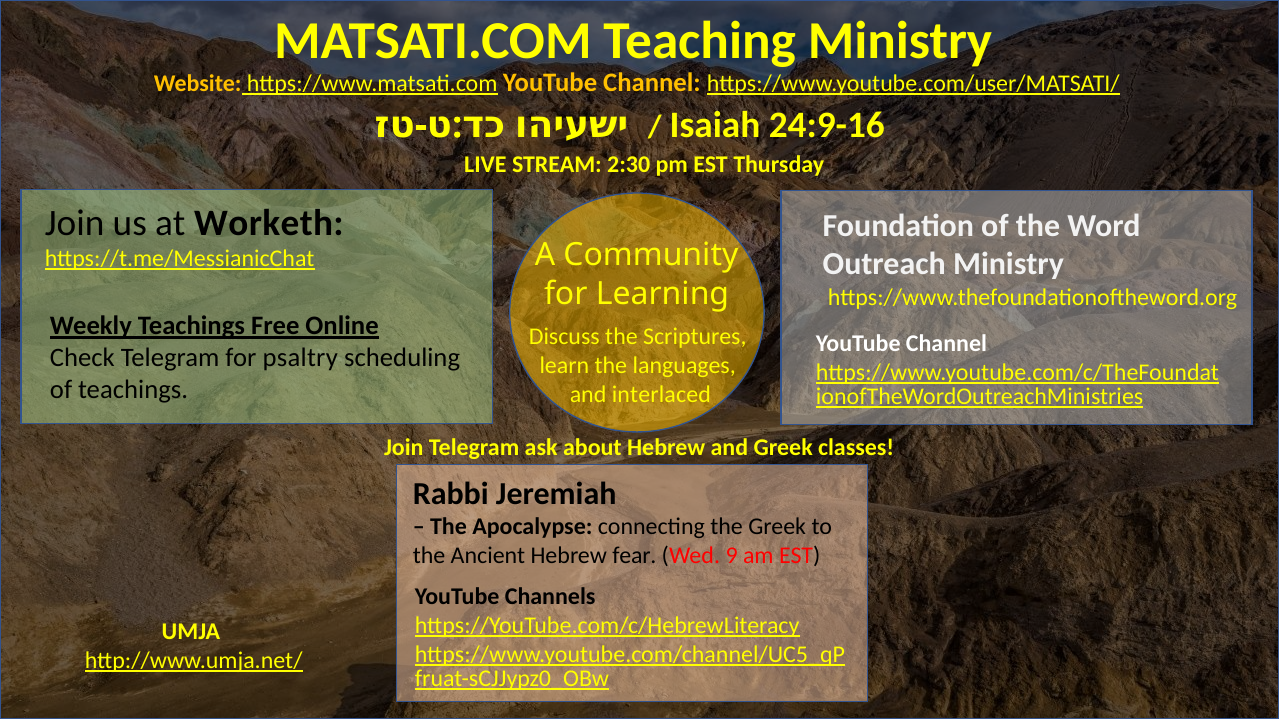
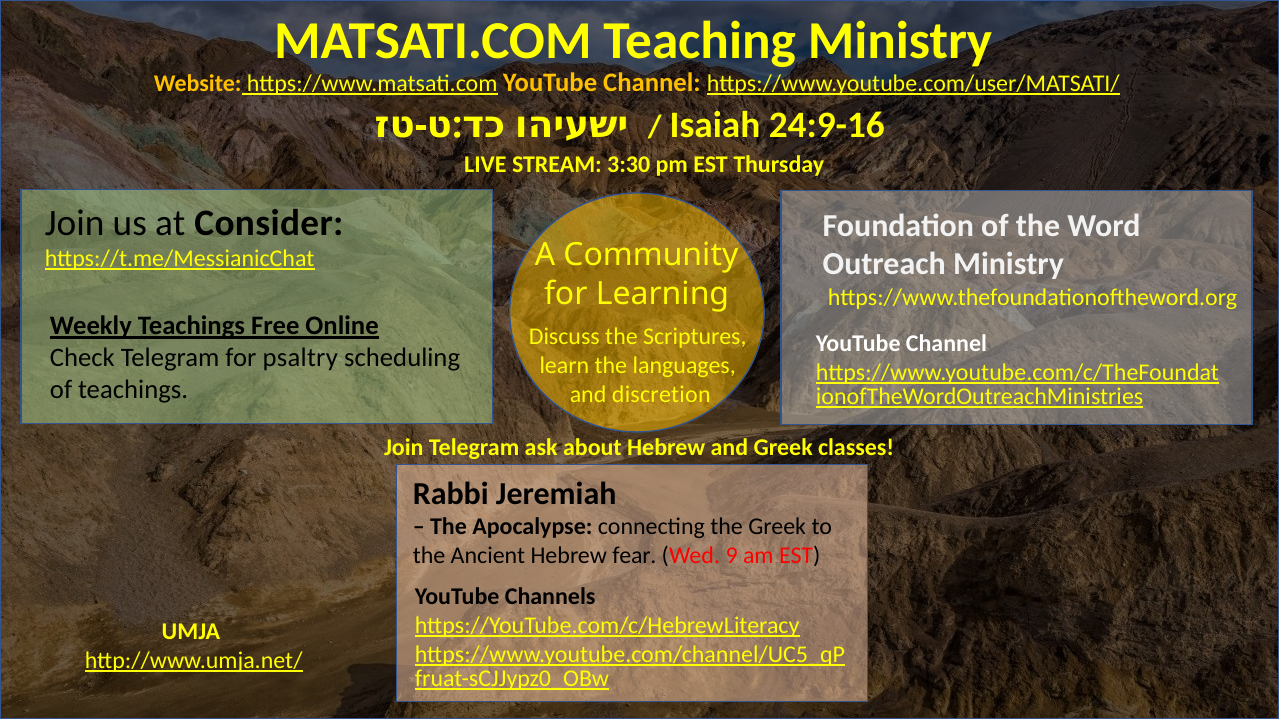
2:30: 2:30 -> 3:30
Worketh: Worketh -> Consider
interlaced: interlaced -> discretion
